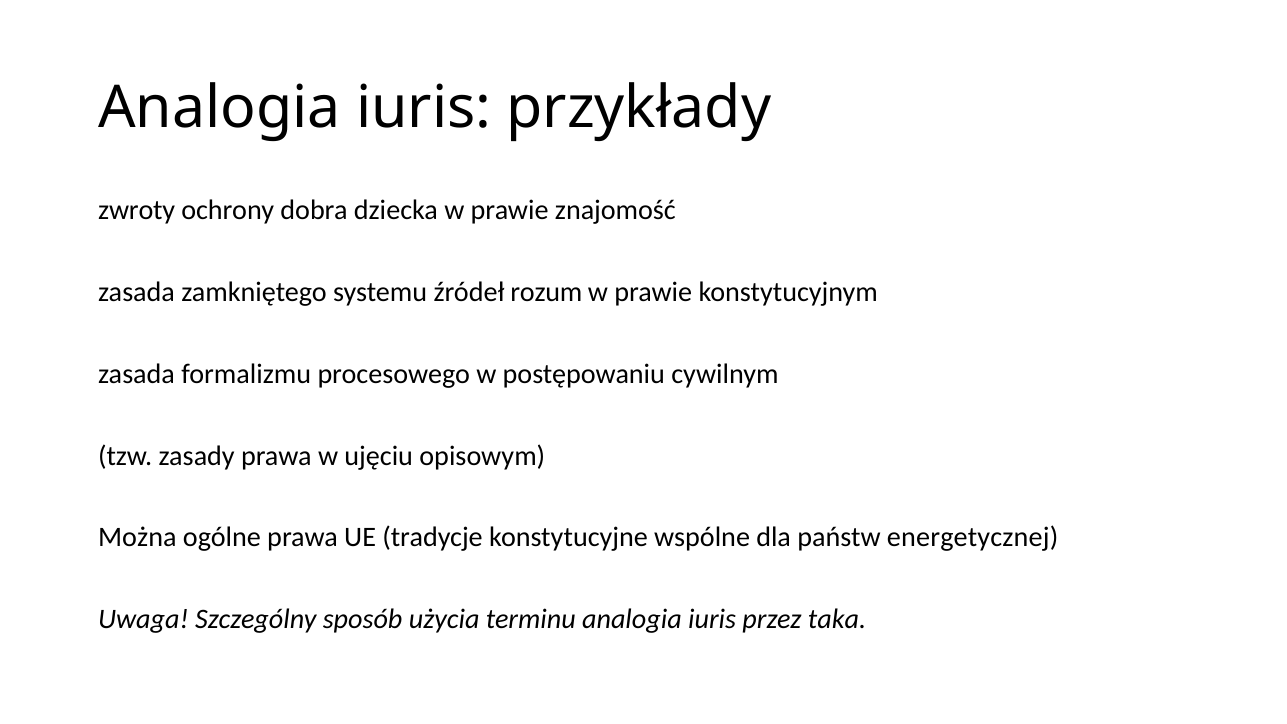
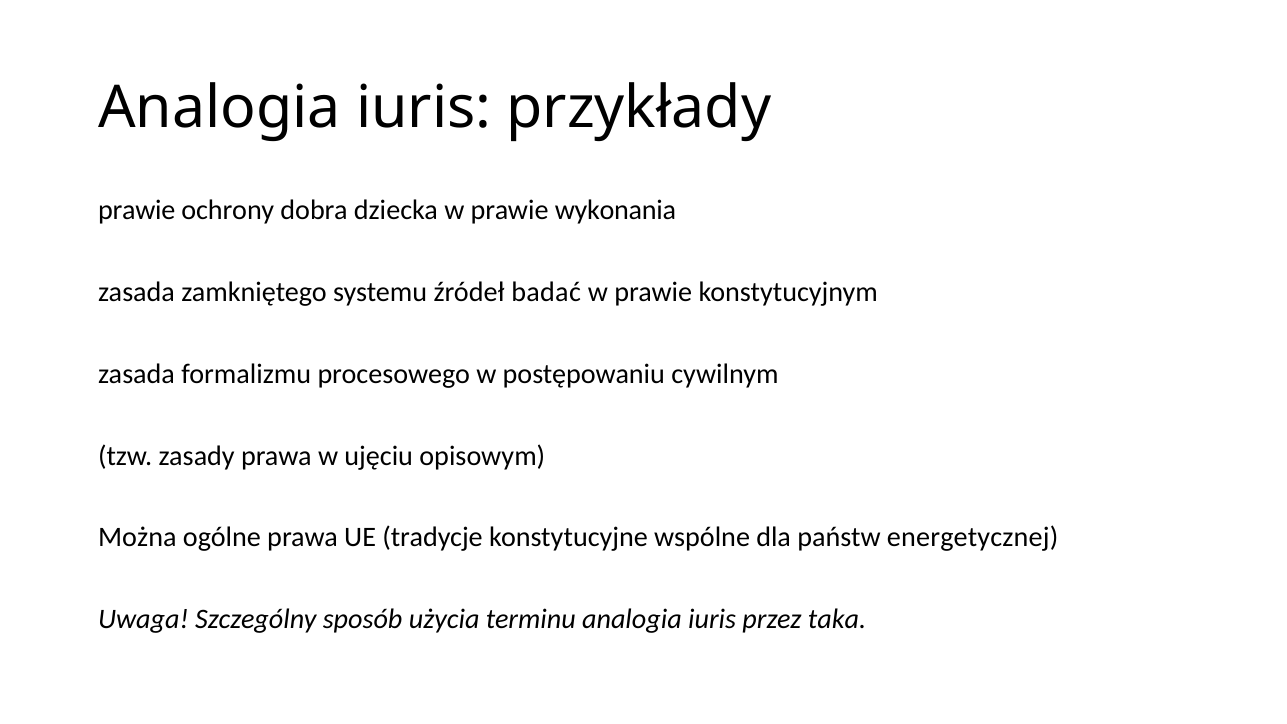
zwroty at (137, 210): zwroty -> prawie
znajomość: znajomość -> wykonania
rozum: rozum -> badać
